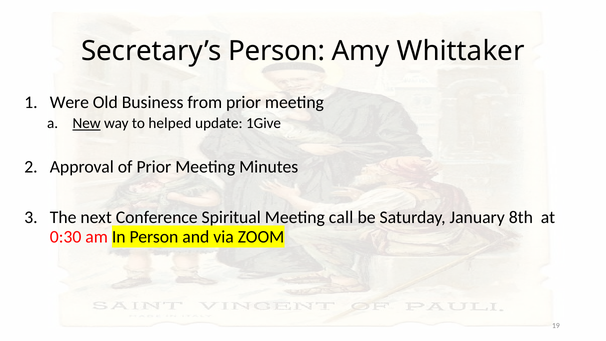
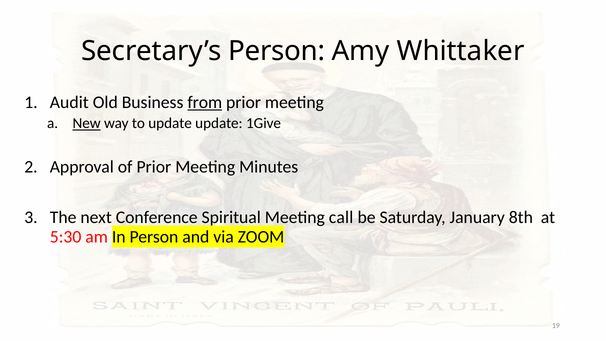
Were: Were -> Audit
from underline: none -> present
to helped: helped -> update
0:30: 0:30 -> 5:30
